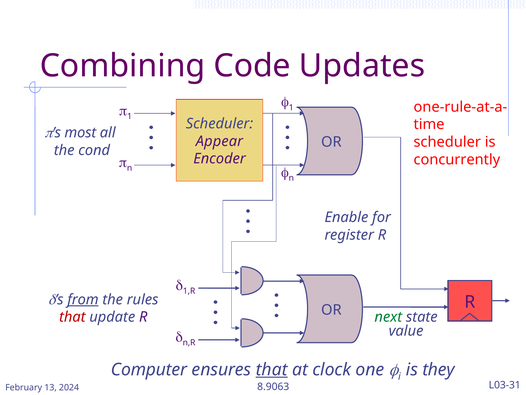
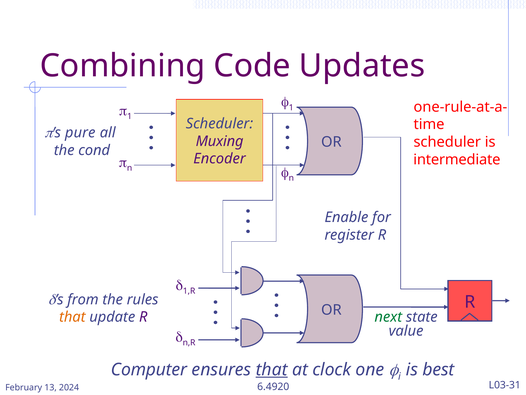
most: most -> pure
Appear: Appear -> Muxing
concurrently: concurrently -> intermediate
from underline: present -> none
that at (72, 317) colour: red -> orange
they: they -> best
8.9063: 8.9063 -> 6.4920
